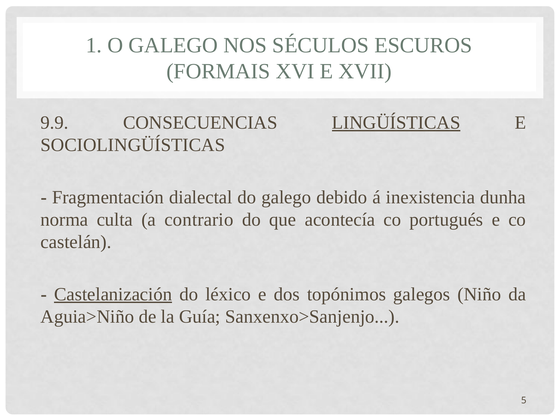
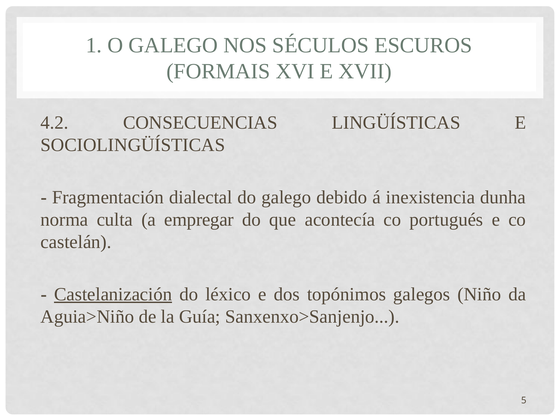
9.9: 9.9 -> 4.2
LINGÜÍSTICAS underline: present -> none
contrario: contrario -> empregar
